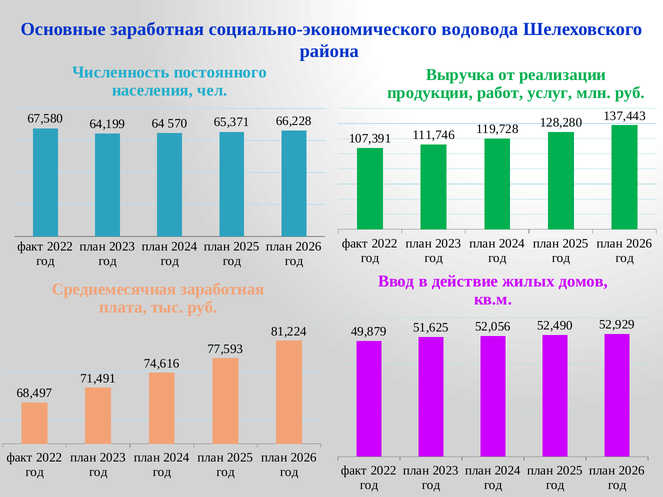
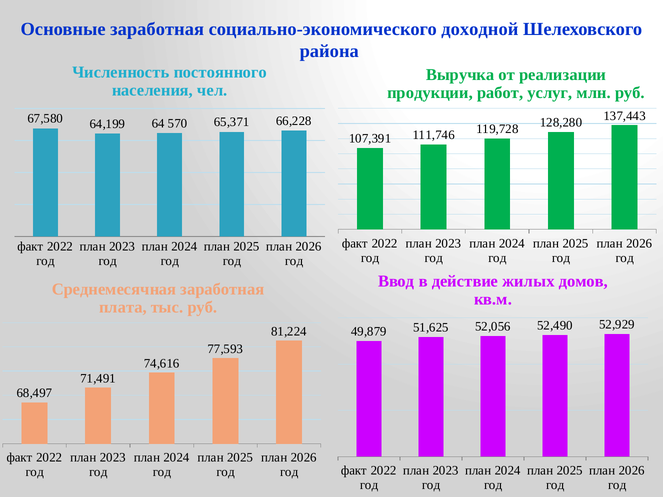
водовода: водовода -> доходной
